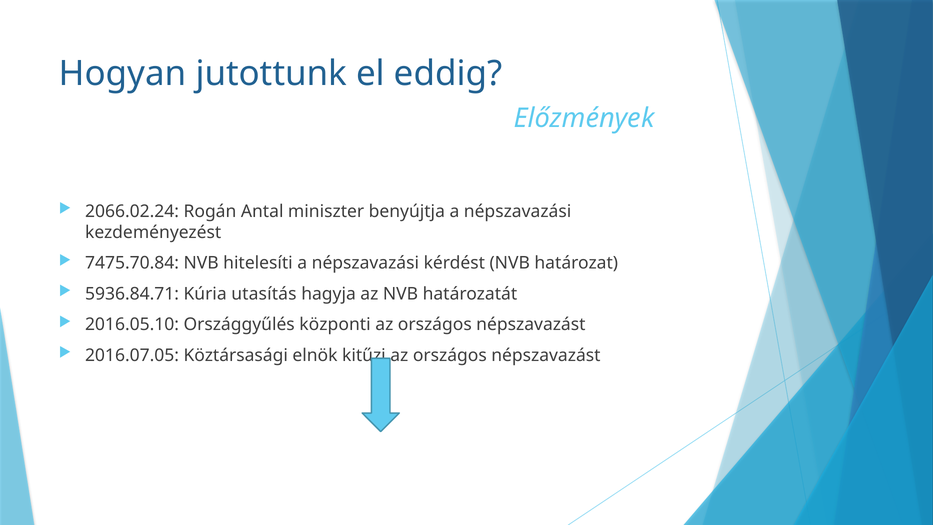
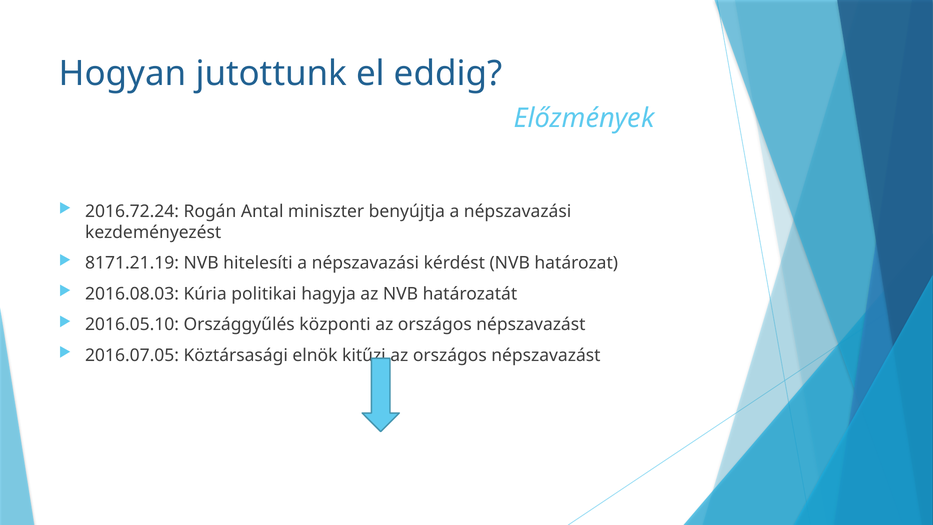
2066.02.24: 2066.02.24 -> 2016.72.24
7475.70.84: 7475.70.84 -> 8171.21.19
5936.84.71: 5936.84.71 -> 2016.08.03
utasítás: utasítás -> politikai
